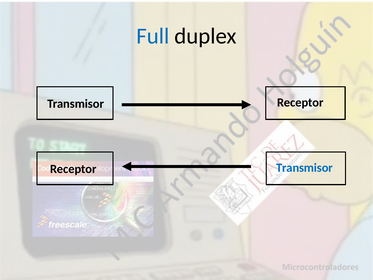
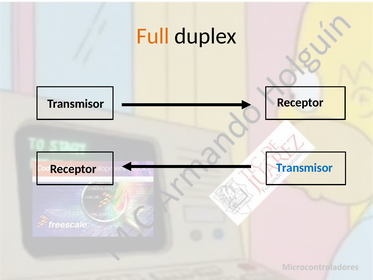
Full colour: blue -> orange
